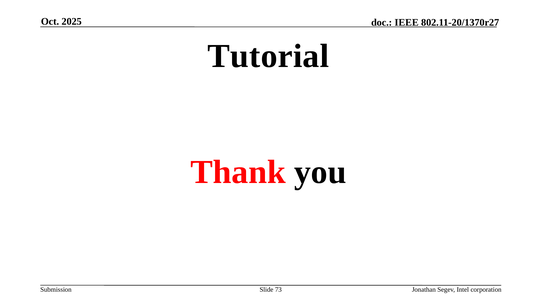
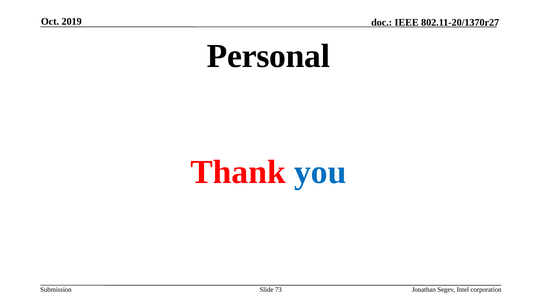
2025: 2025 -> 2019
Tutorial: Tutorial -> Personal
you colour: black -> blue
